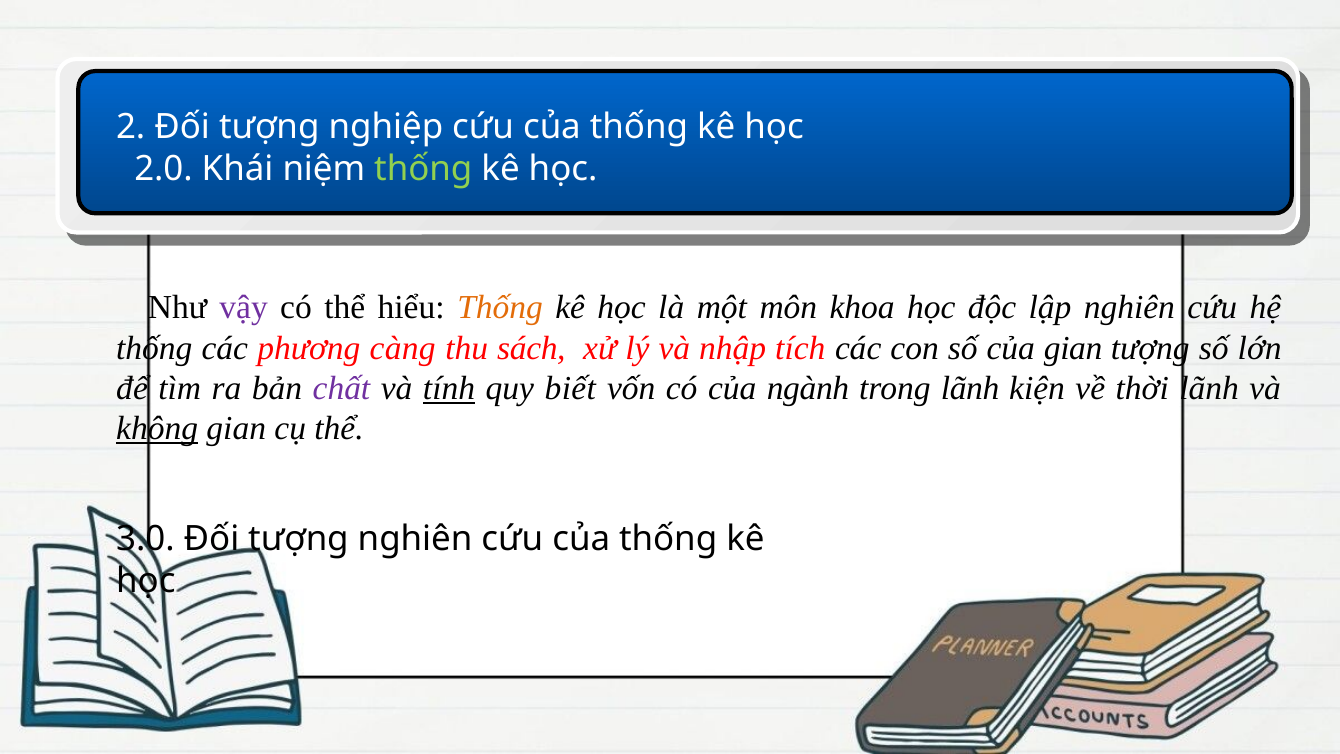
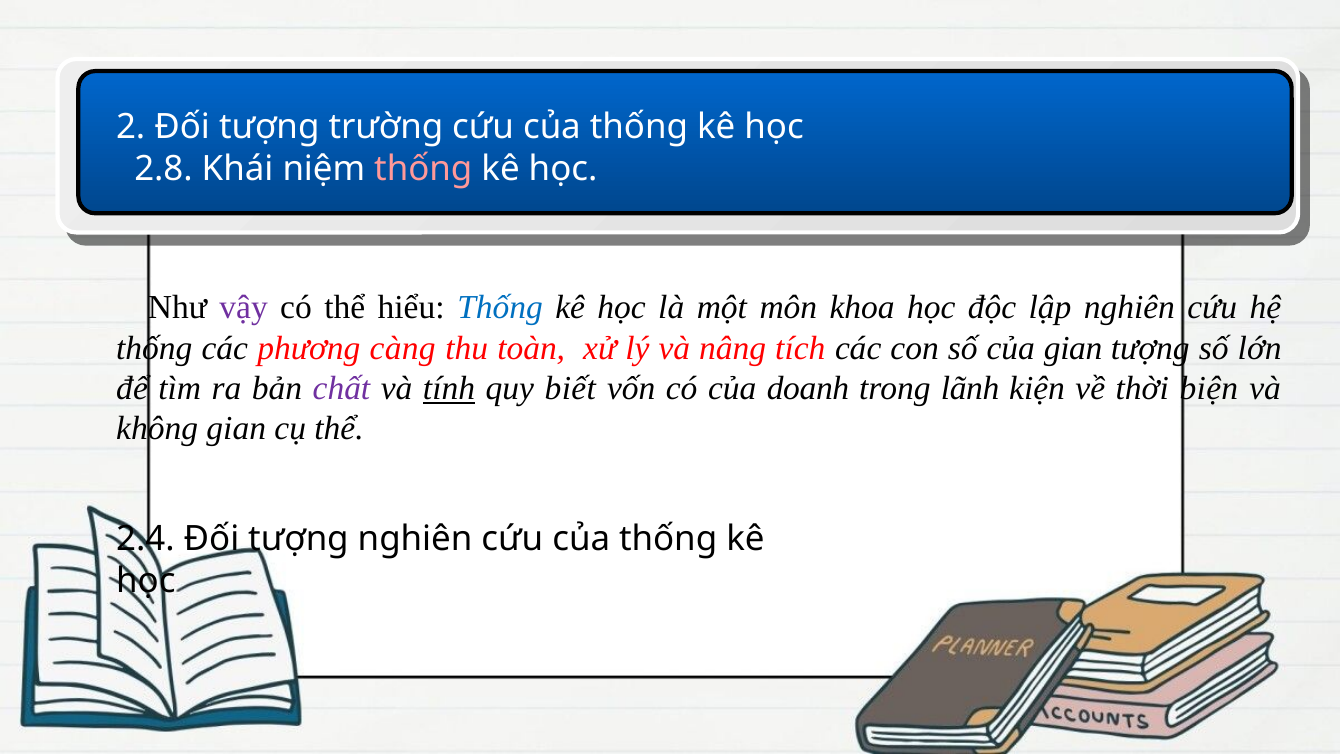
nghiệp: nghiệp -> trường
2.0: 2.0 -> 2.8
thống at (423, 169) colour: light green -> pink
Thống at (500, 308) colour: orange -> blue
sách: sách -> toàn
nhập: nhập -> nâng
ngành: ngành -> doanh
thời lãnh: lãnh -> biện
không underline: present -> none
3.0: 3.0 -> 2.4
